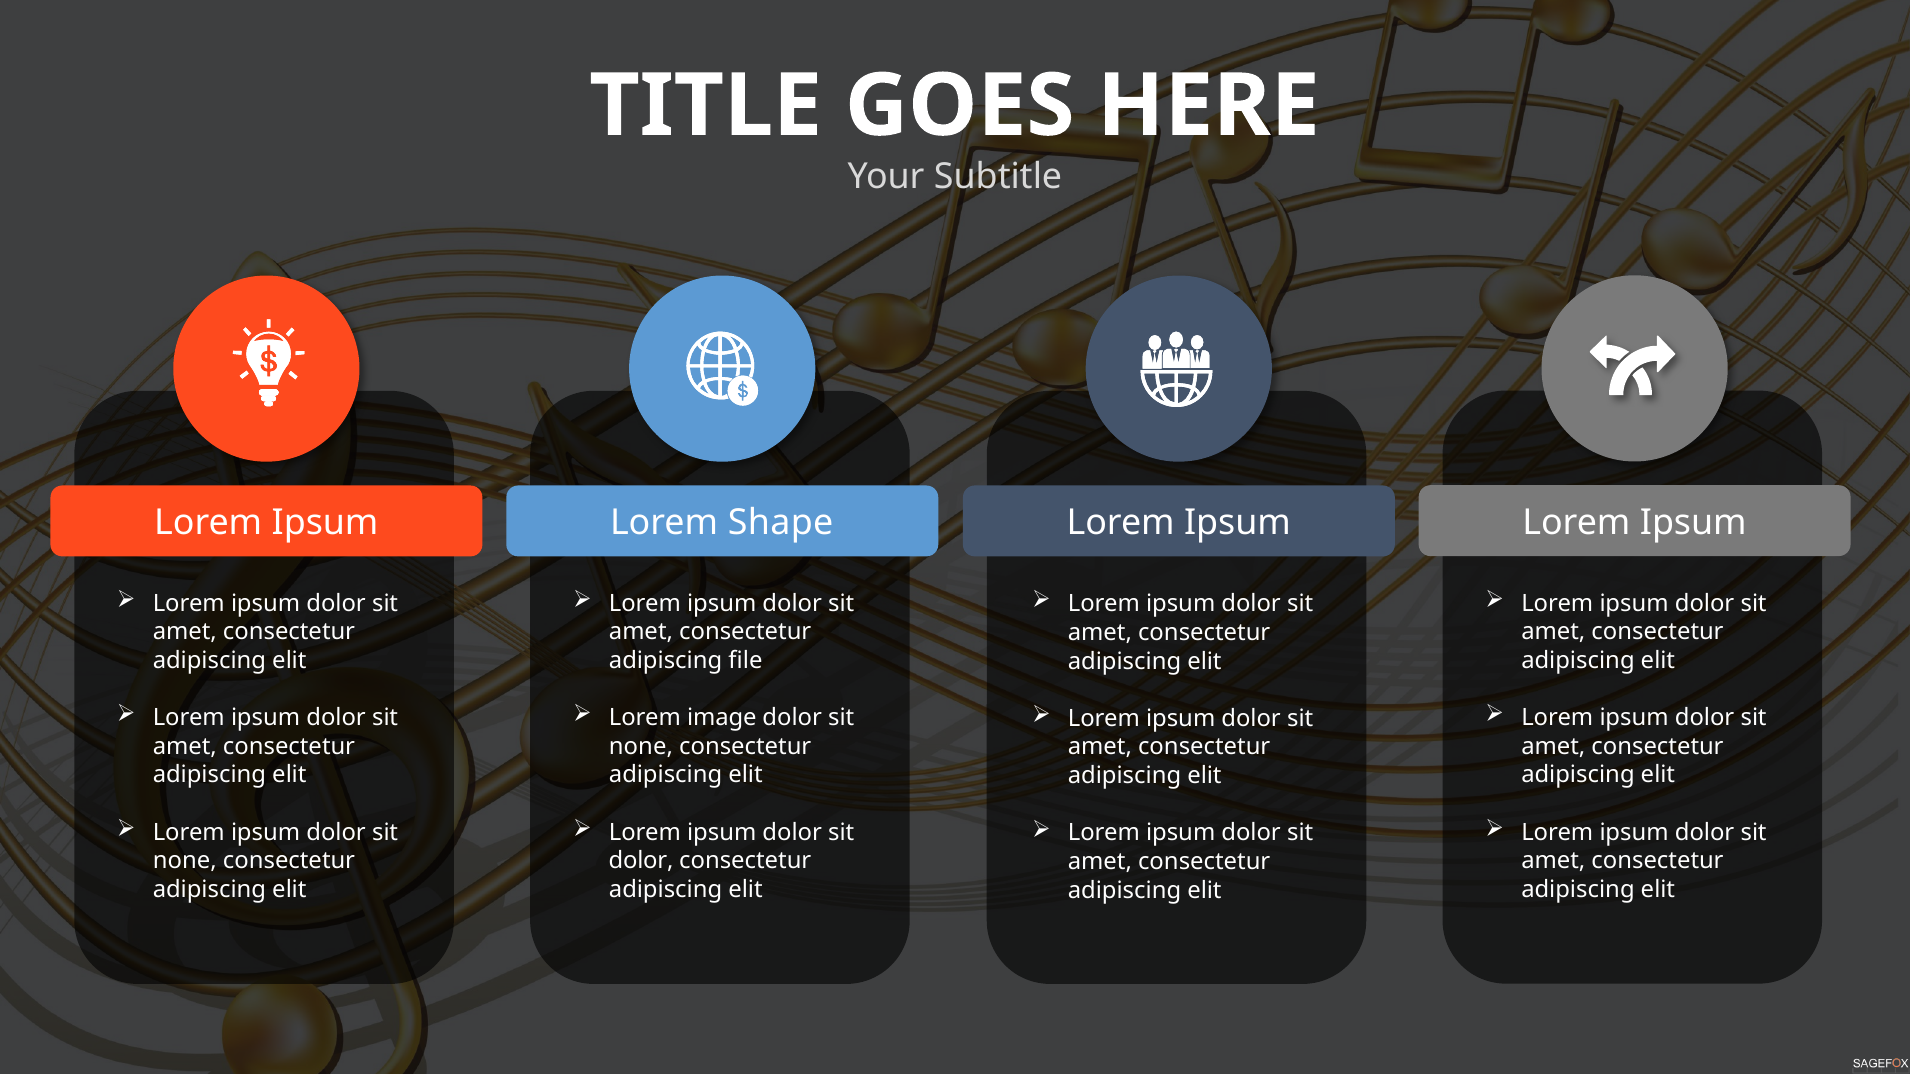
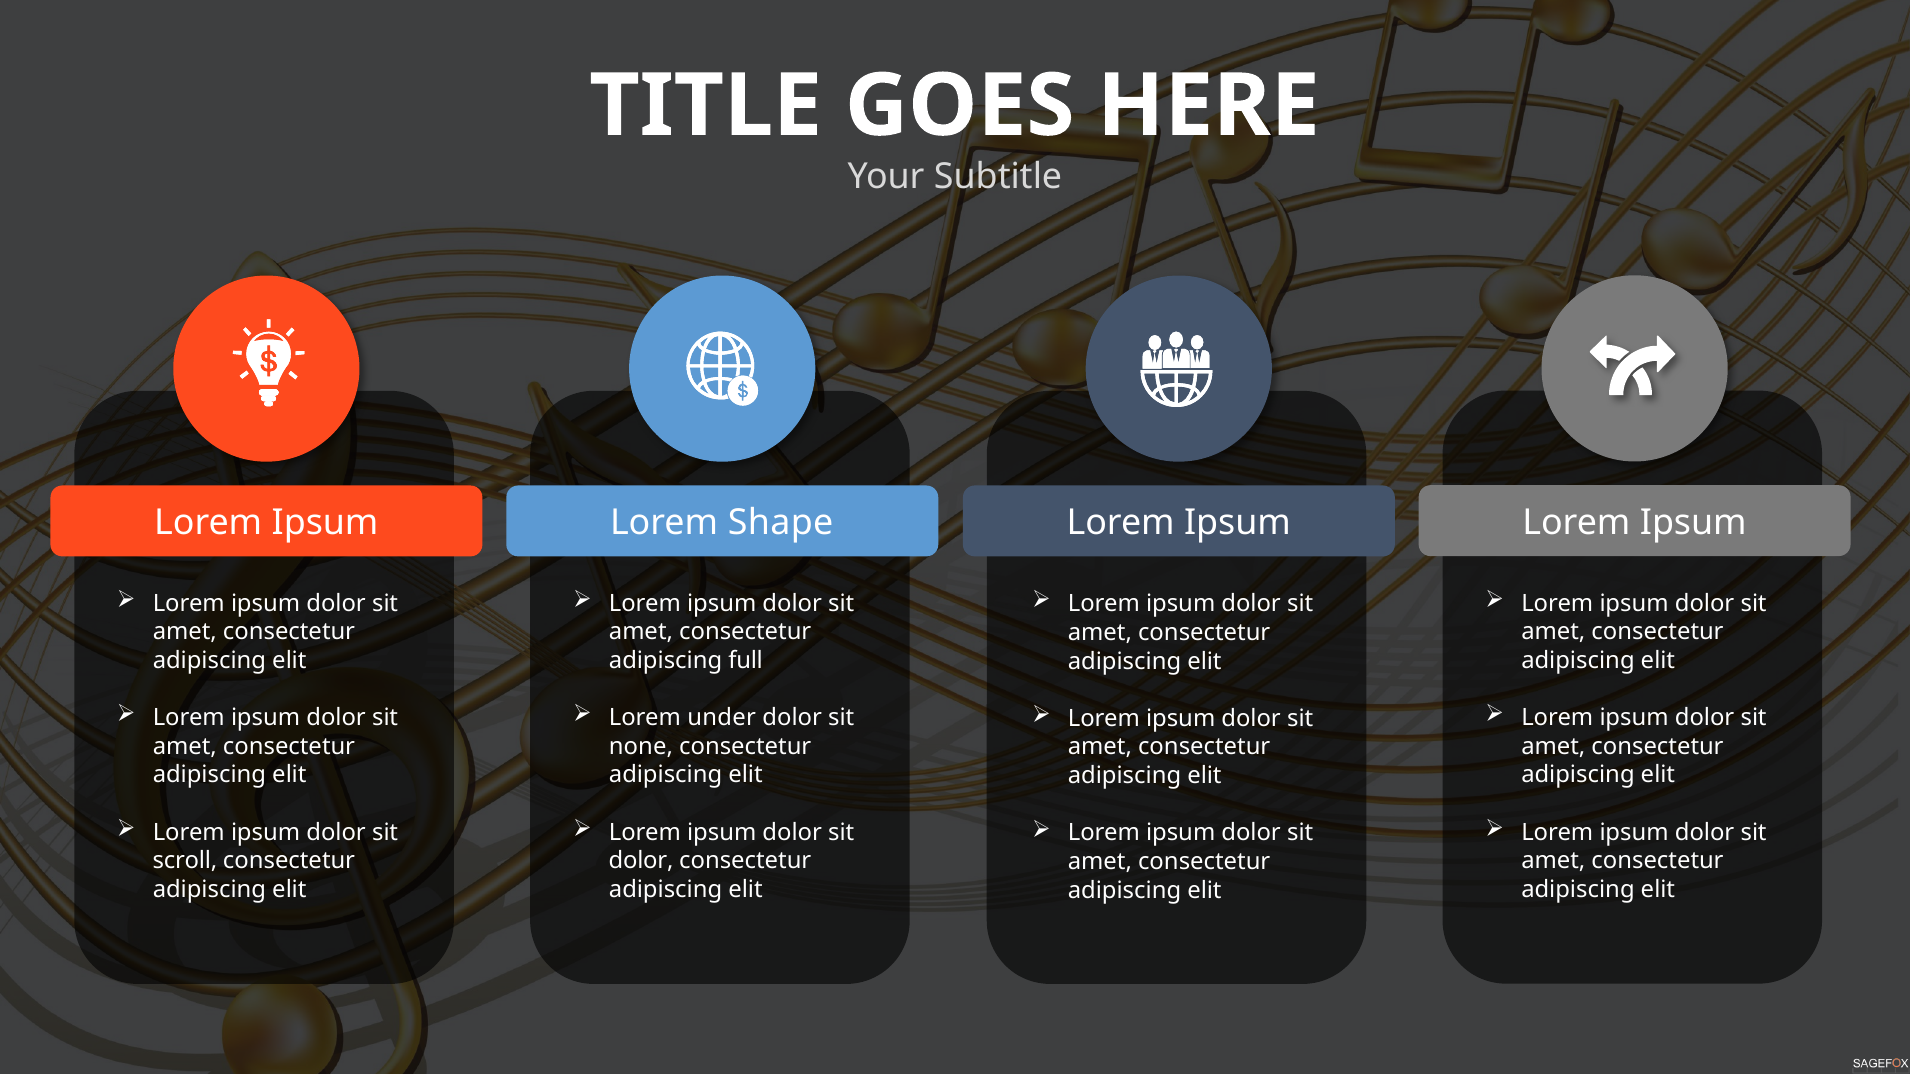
file: file -> full
image: image -> under
none at (185, 861): none -> scroll
